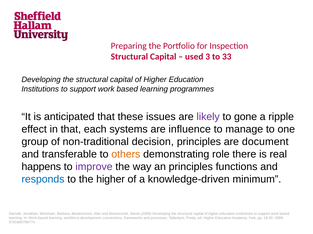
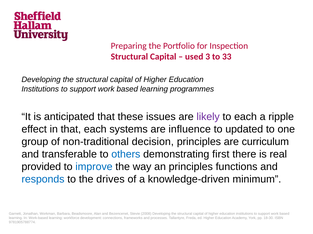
to gone: gone -> each
manage: manage -> updated
document: document -> curriculum
others colour: orange -> blue
role: role -> first
happens: happens -> provided
improve colour: purple -> blue
the higher: higher -> drives
